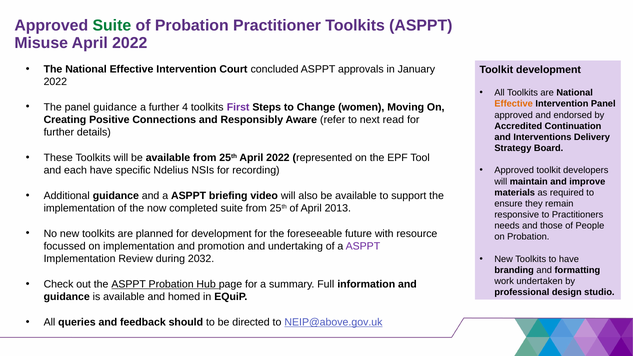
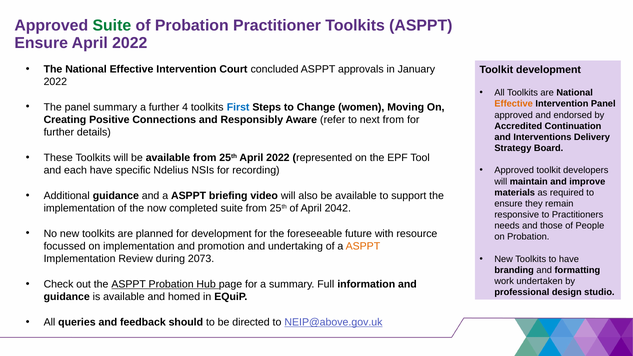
Misuse at (41, 43): Misuse -> Ensure
panel guidance: guidance -> summary
First colour: purple -> blue
next read: read -> from
2013: 2013 -> 2042
ASPPT at (363, 246) colour: purple -> orange
2032: 2032 -> 2073
